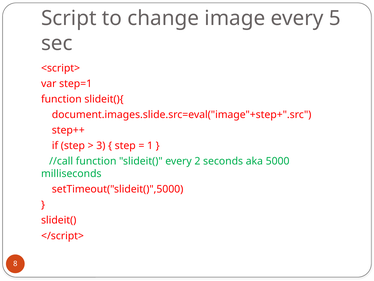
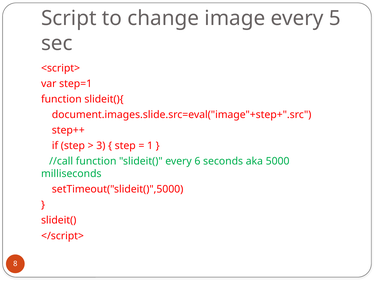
2: 2 -> 6
